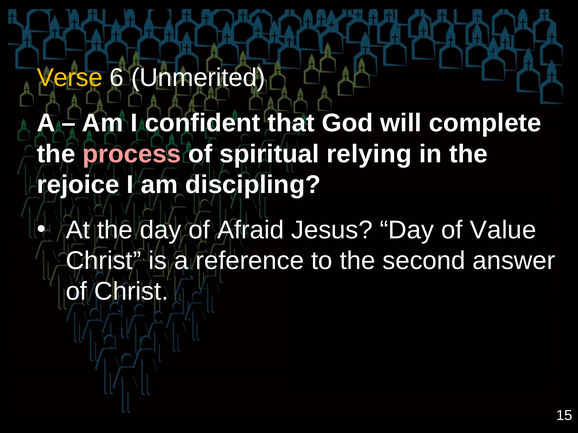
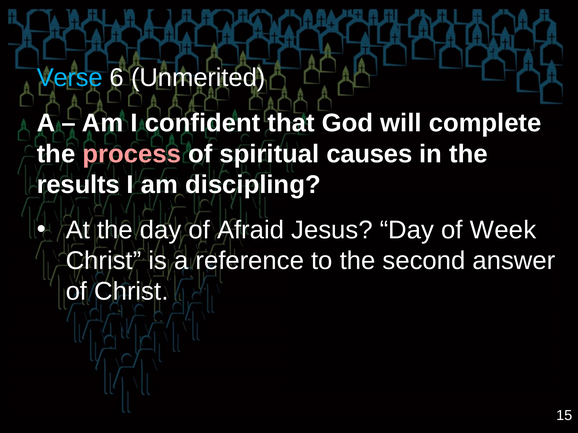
Verse colour: yellow -> light blue
relying: relying -> causes
rejoice: rejoice -> results
Value: Value -> Week
